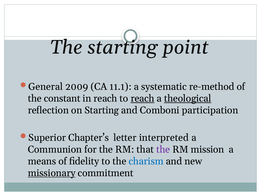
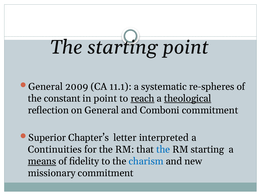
re-method: re-method -> re-spheres
in reach: reach -> point
on Starting: Starting -> General
Comboni participation: participation -> commitment
Communion: Communion -> Continuities
the at (163, 149) colour: purple -> blue
RM mission: mission -> starting
means underline: none -> present
missionary underline: present -> none
